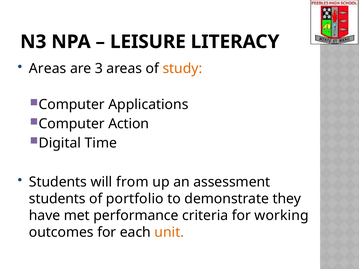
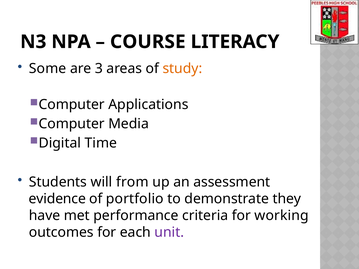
LEISURE: LEISURE -> COURSE
Areas at (48, 69): Areas -> Some
Action: Action -> Media
students at (57, 199): students -> evidence
unit colour: orange -> purple
